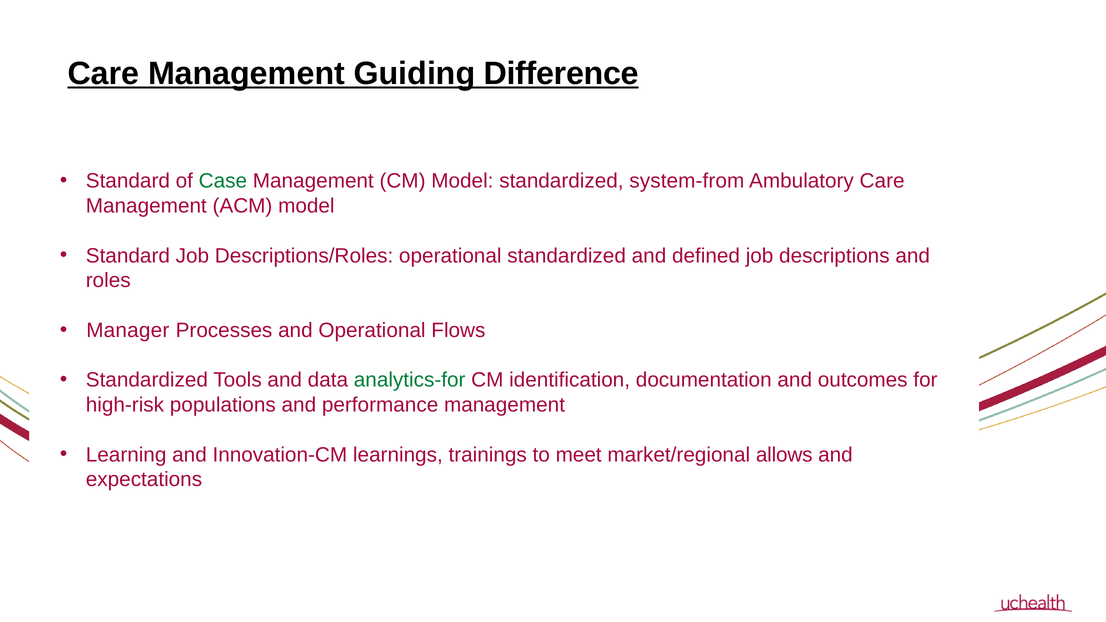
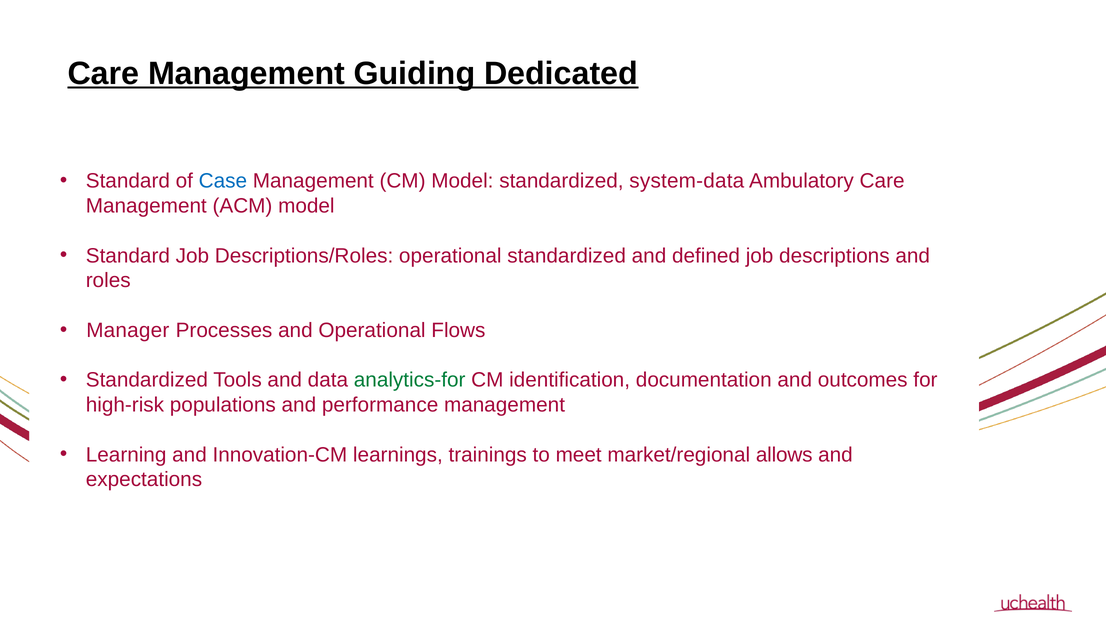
Difference: Difference -> Dedicated
Case colour: green -> blue
system-from: system-from -> system-data
